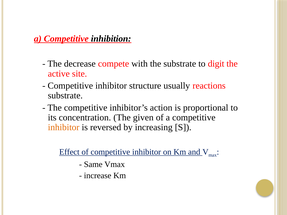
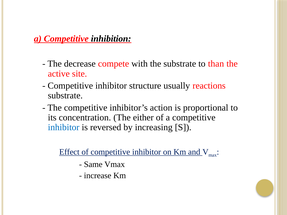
digit: digit -> than
given: given -> either
inhibitor at (64, 128) colour: orange -> blue
